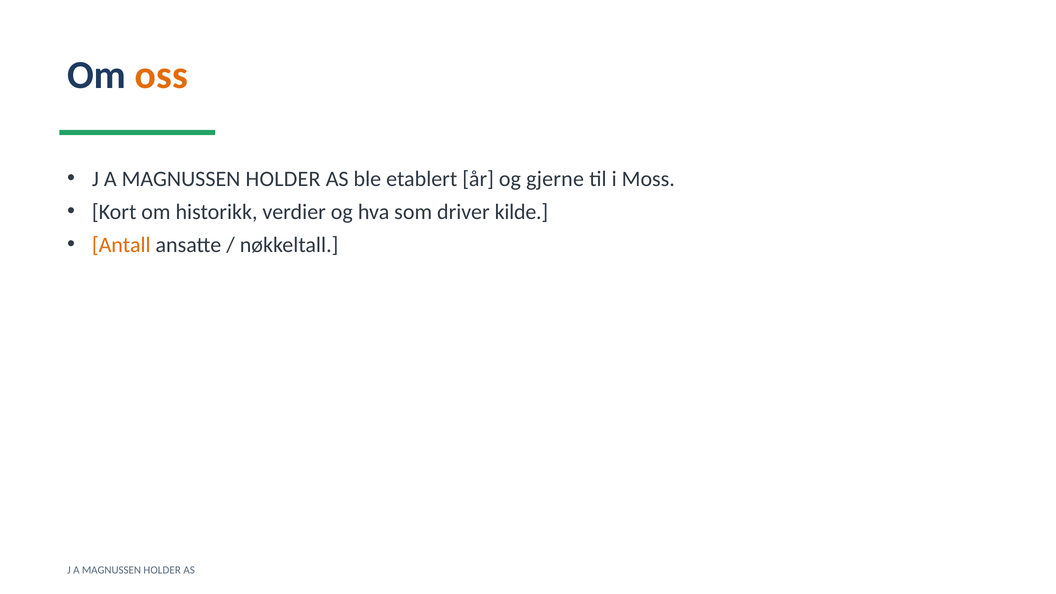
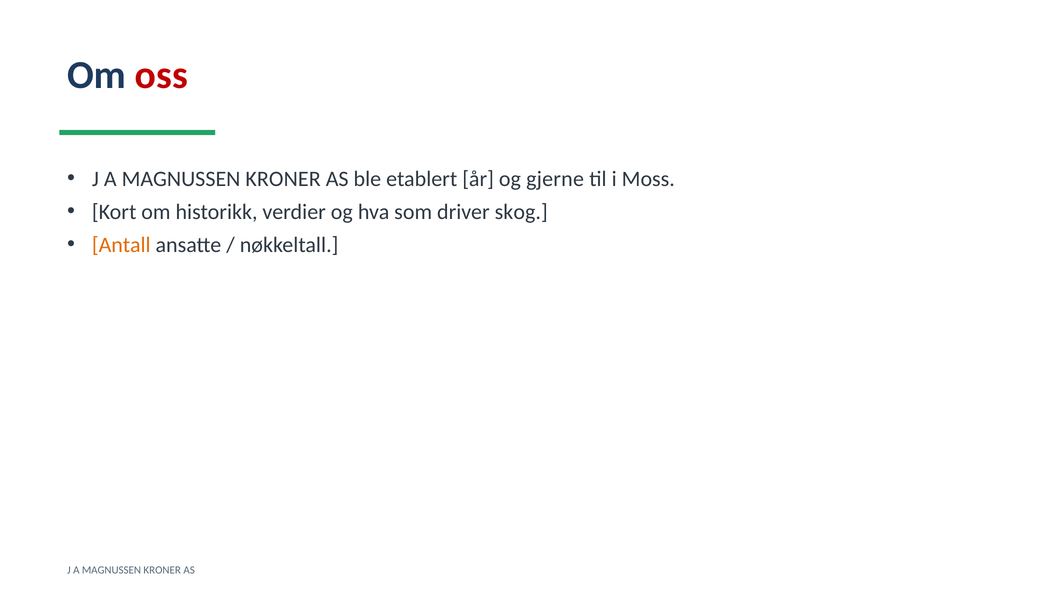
oss colour: orange -> red
HOLDER at (283, 179): HOLDER -> KRONER
kilde: kilde -> skog
HOLDER at (162, 570): HOLDER -> KRONER
